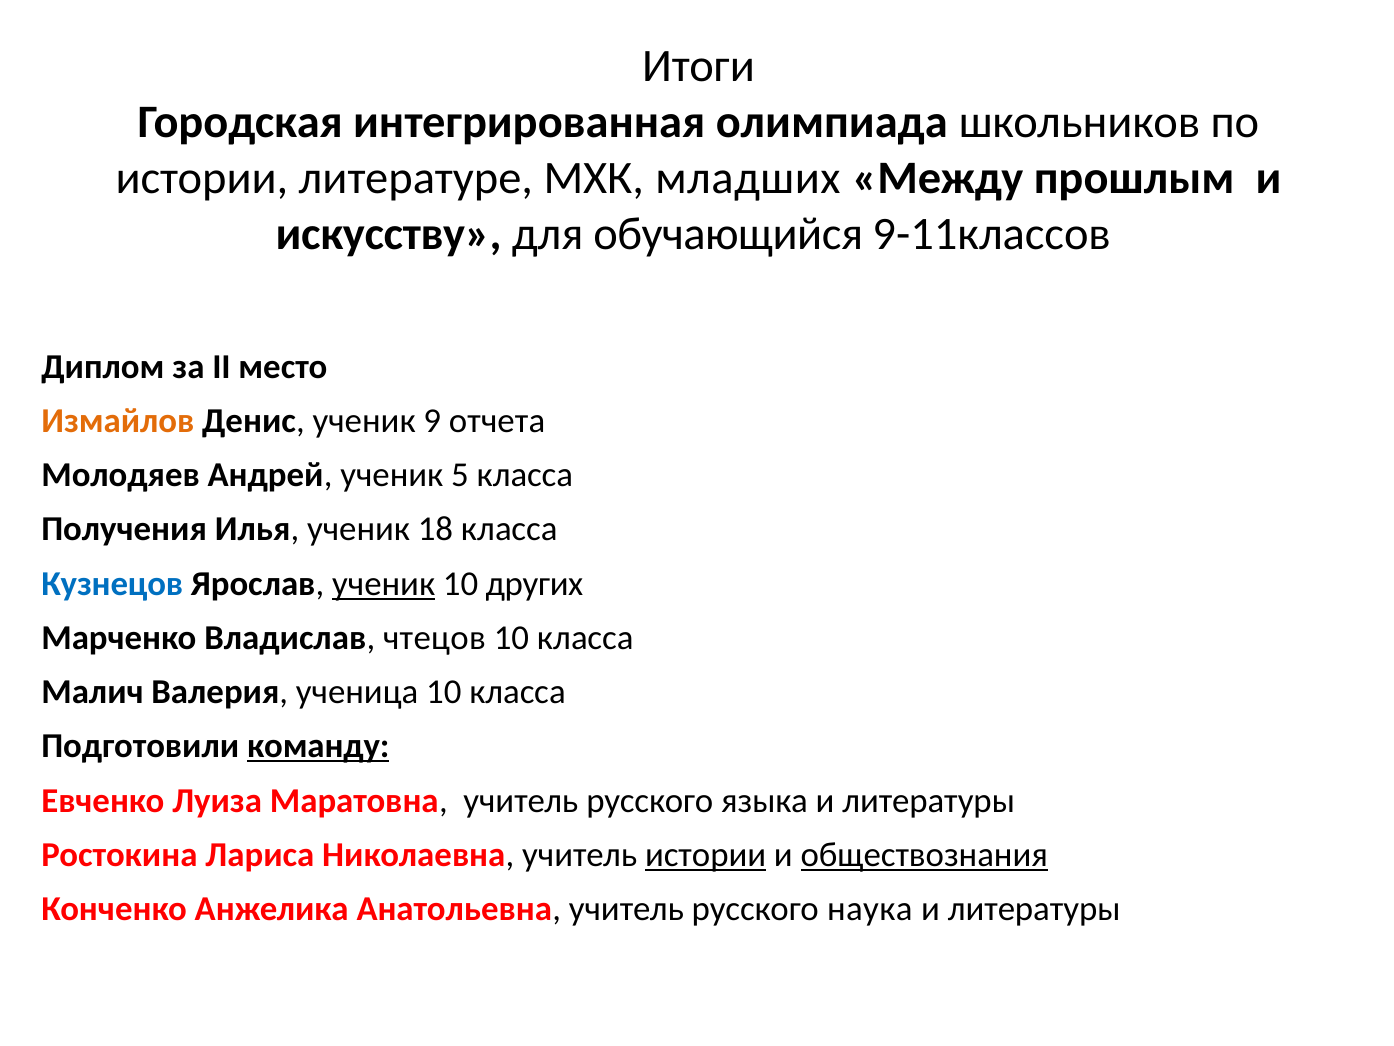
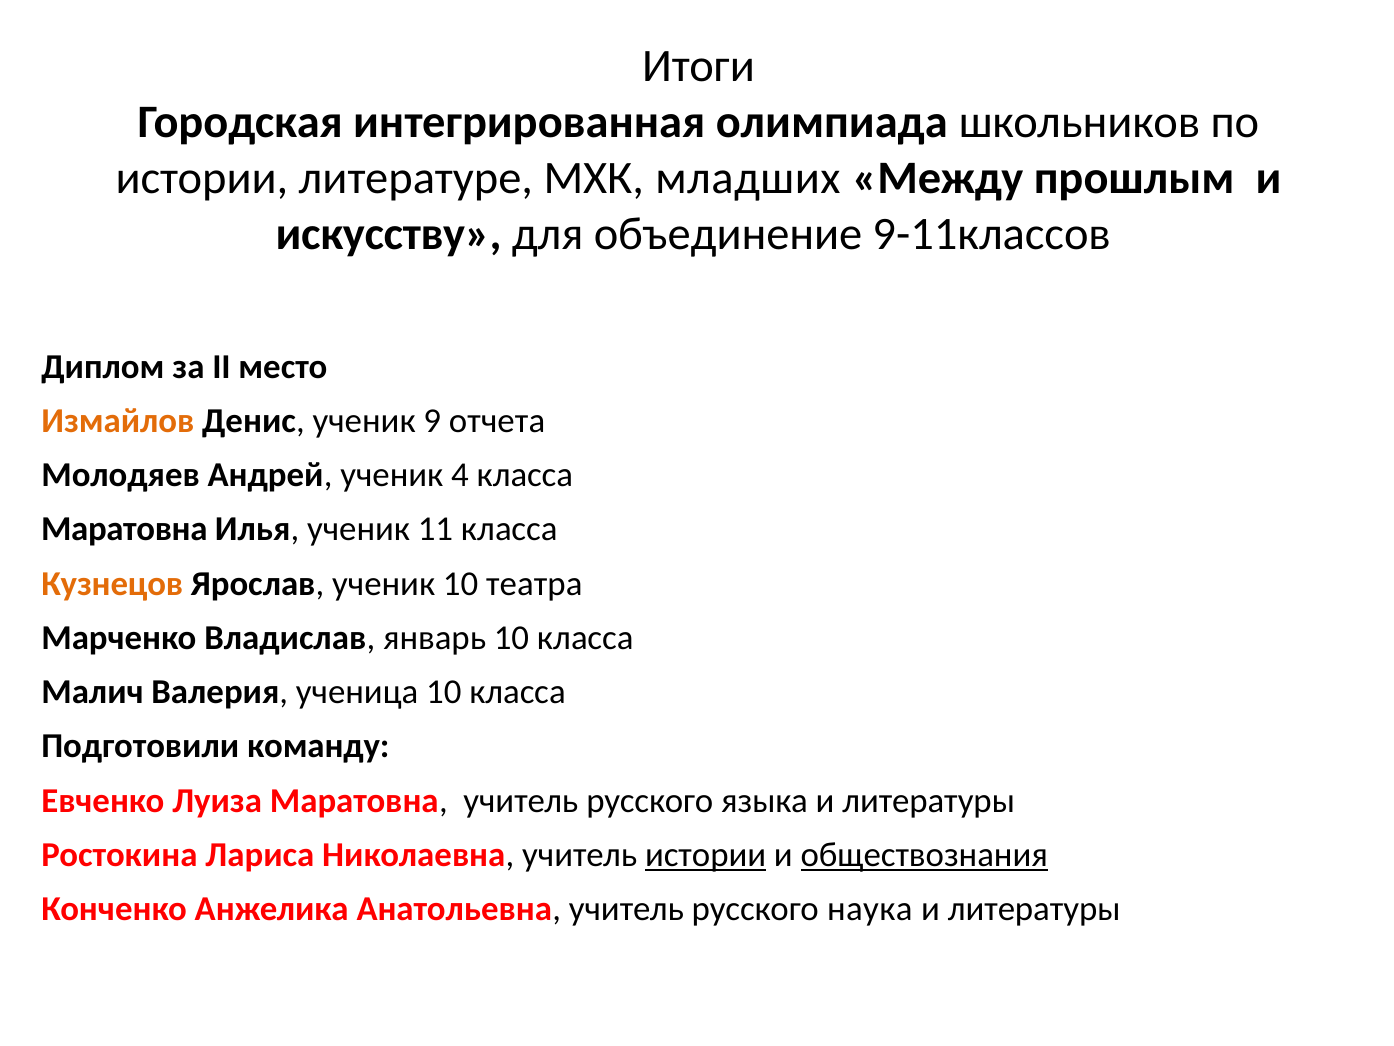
обучающийся: обучающийся -> объединение
5: 5 -> 4
Получения at (124, 529): Получения -> Маратовна
18: 18 -> 11
Кузнецов colour: blue -> orange
ученик at (384, 583) underline: present -> none
других: других -> театра
чтецов: чтецов -> январь
команду underline: present -> none
